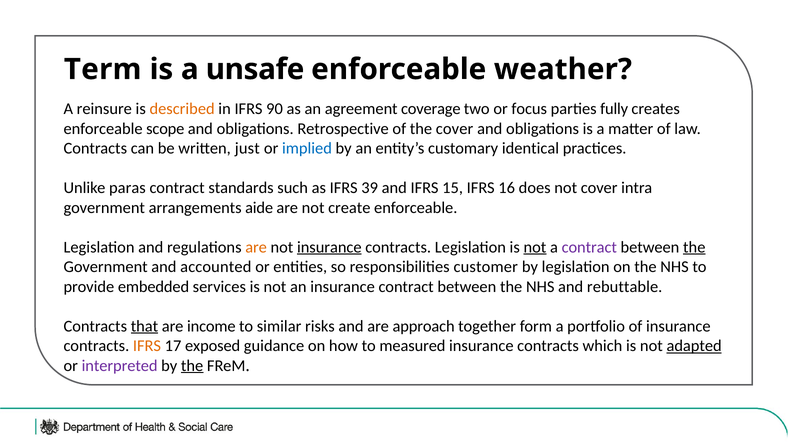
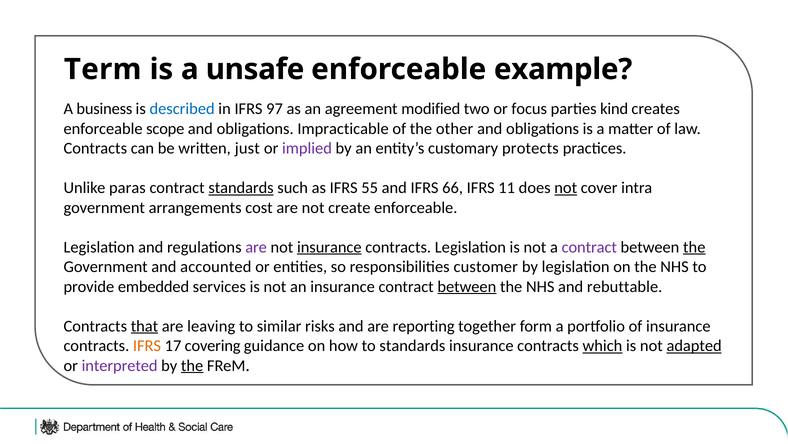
weather: weather -> example
reinsure: reinsure -> business
described colour: orange -> blue
90: 90 -> 97
coverage: coverage -> modified
fully: fully -> kind
Retrospective: Retrospective -> Impracticable
the cover: cover -> other
implied colour: blue -> purple
identical: identical -> protects
standards at (241, 188) underline: none -> present
39: 39 -> 55
15: 15 -> 66
16: 16 -> 11
not at (566, 188) underline: none -> present
aide: aide -> cost
are at (256, 247) colour: orange -> purple
not at (535, 247) underline: present -> none
between at (467, 286) underline: none -> present
income: income -> leaving
approach: approach -> reporting
exposed: exposed -> covering
to measured: measured -> standards
which underline: none -> present
